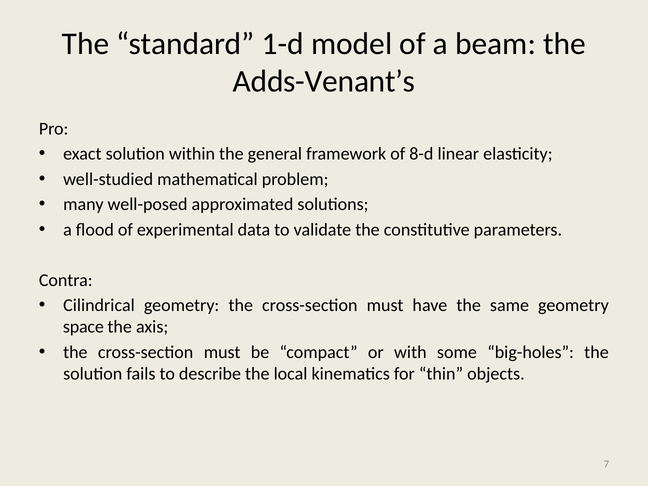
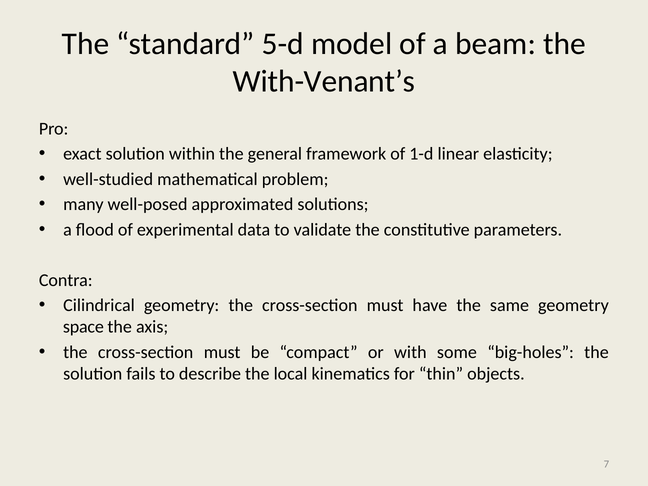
1-d: 1-d -> 5-d
Adds-Venant’s: Adds-Venant’s -> With-Venant’s
8-d: 8-d -> 1-d
